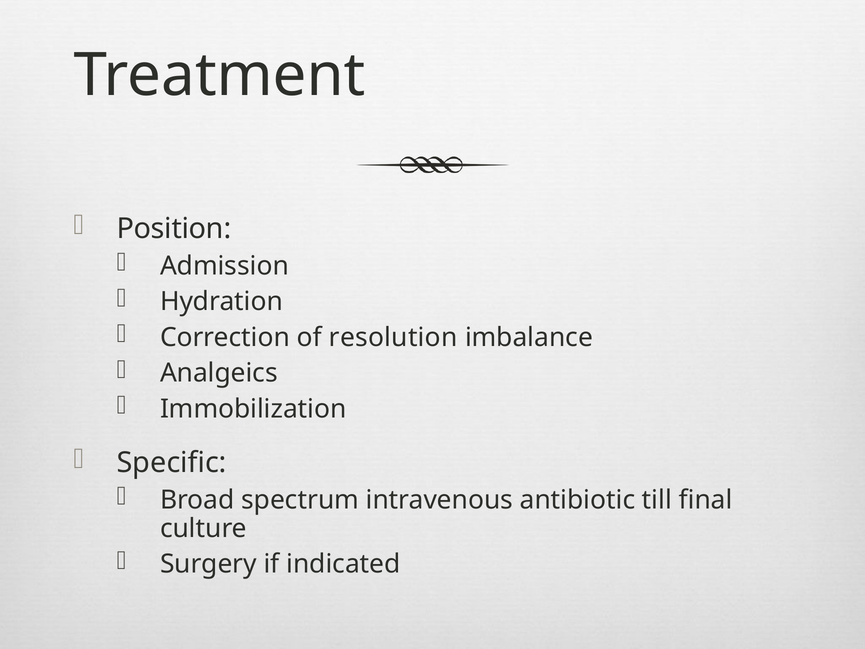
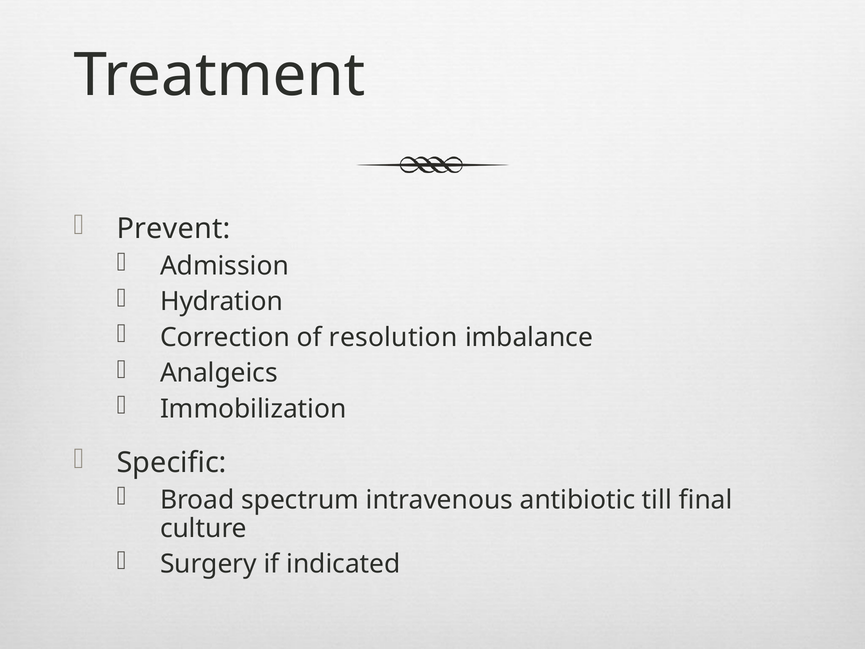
Position: Position -> Prevent
